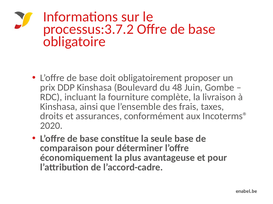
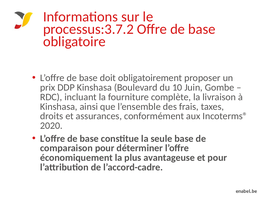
48: 48 -> 10
